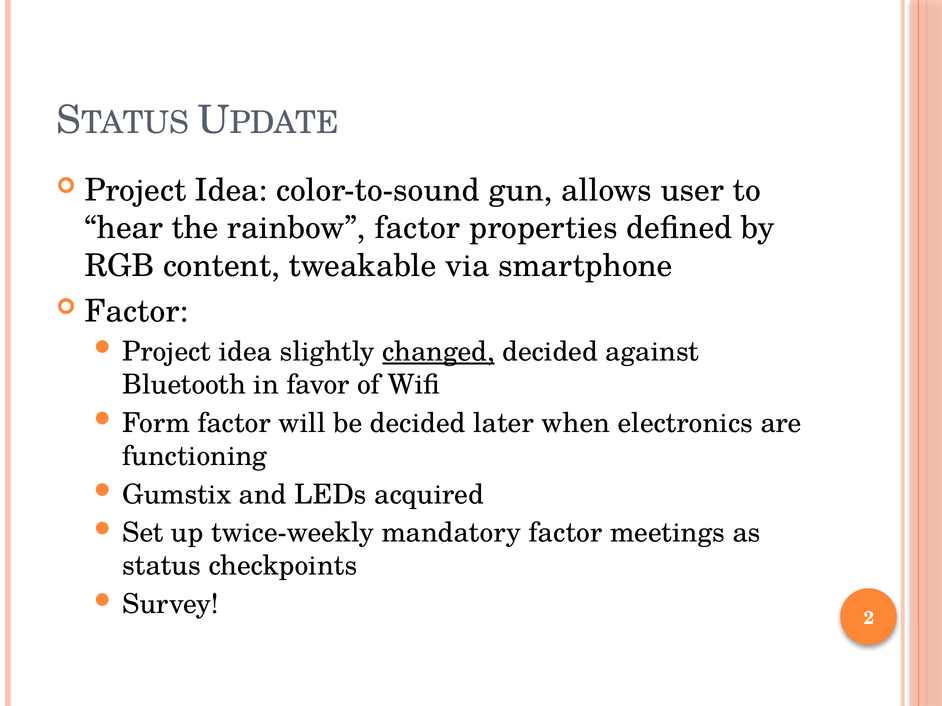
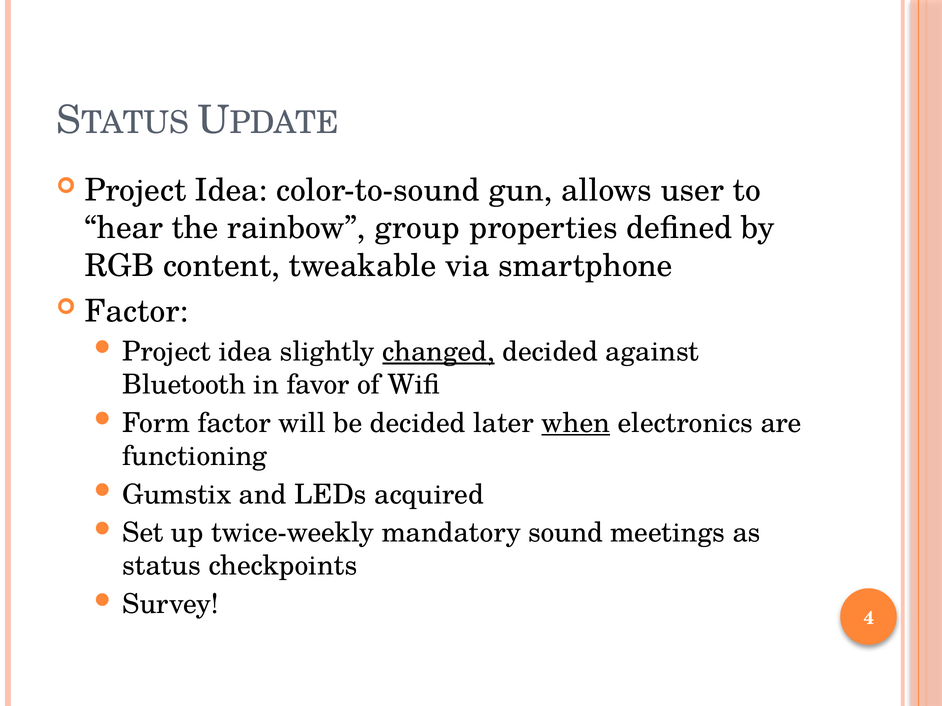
rainbow factor: factor -> group
when underline: none -> present
mandatory factor: factor -> sound
2: 2 -> 4
